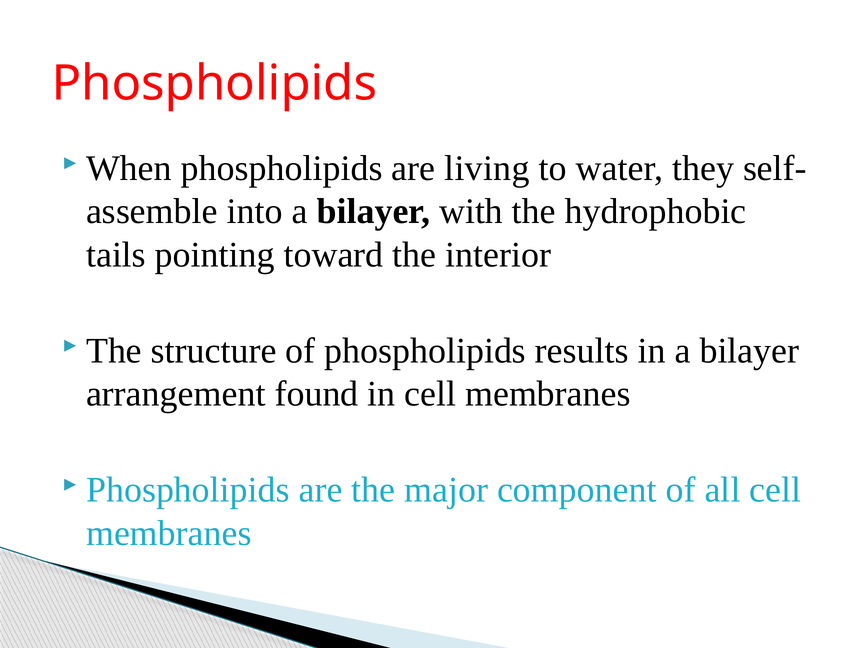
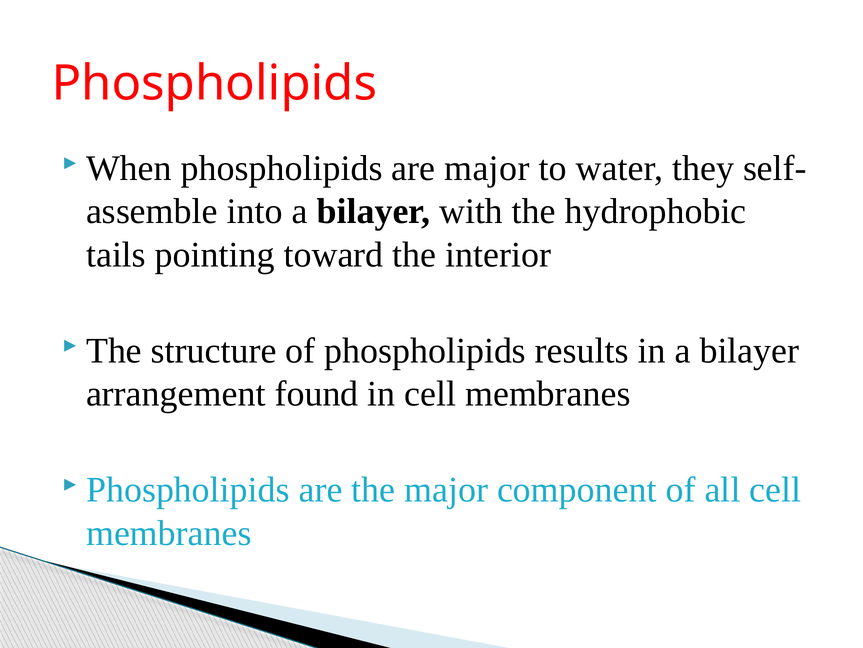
are living: living -> major
